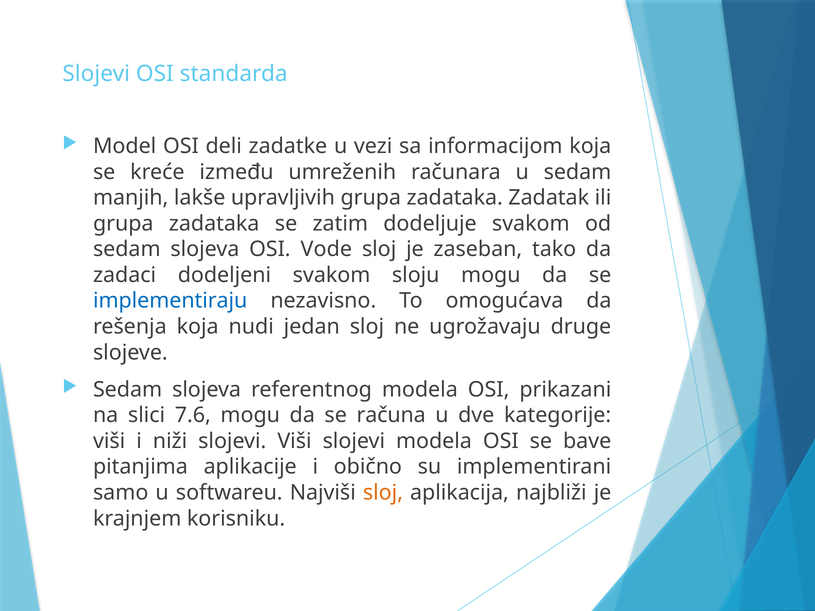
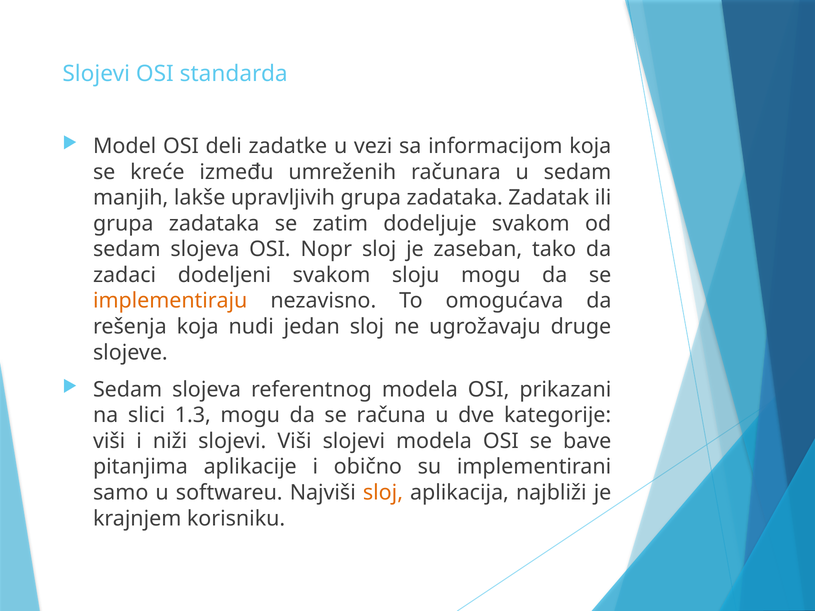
Vode: Vode -> Nopr
implementiraju colour: blue -> orange
7.6: 7.6 -> 1.3
